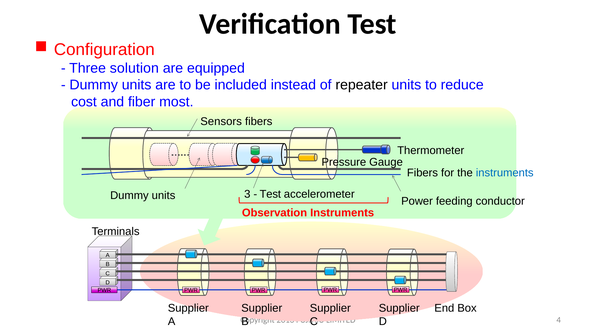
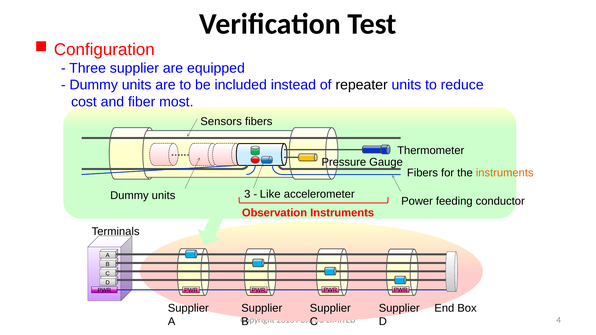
Three solution: solution -> supplier
instruments at (505, 173) colour: blue -> orange
Test at (270, 194): Test -> Like
